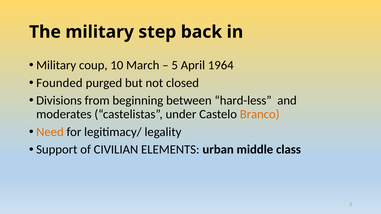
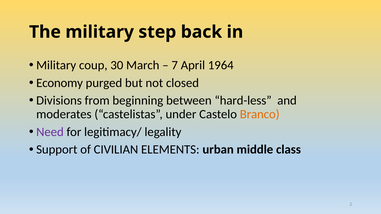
10: 10 -> 30
5: 5 -> 7
Founded: Founded -> Economy
Need colour: orange -> purple
